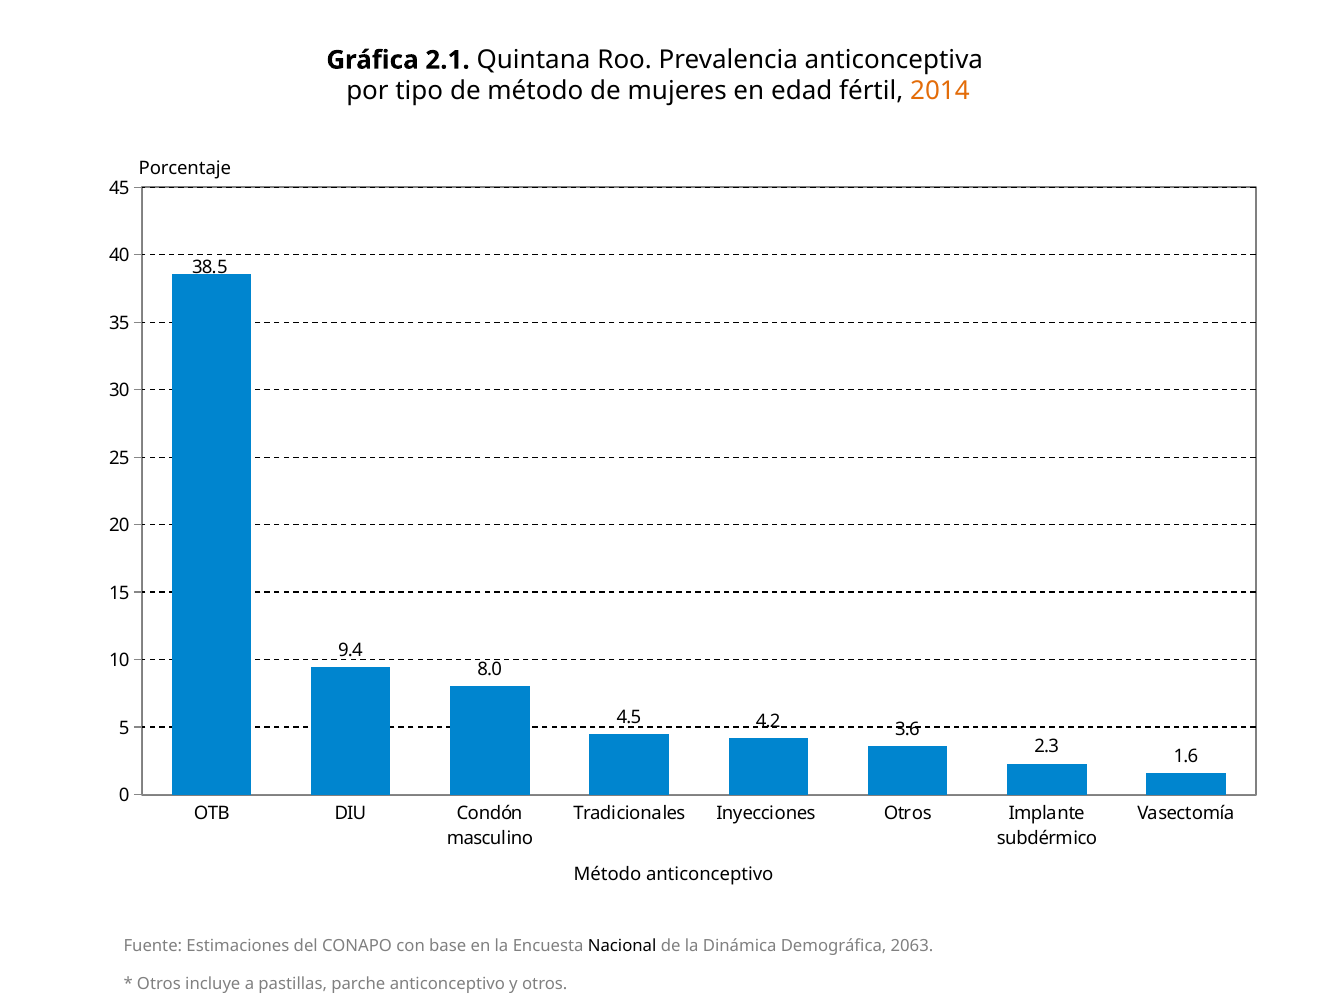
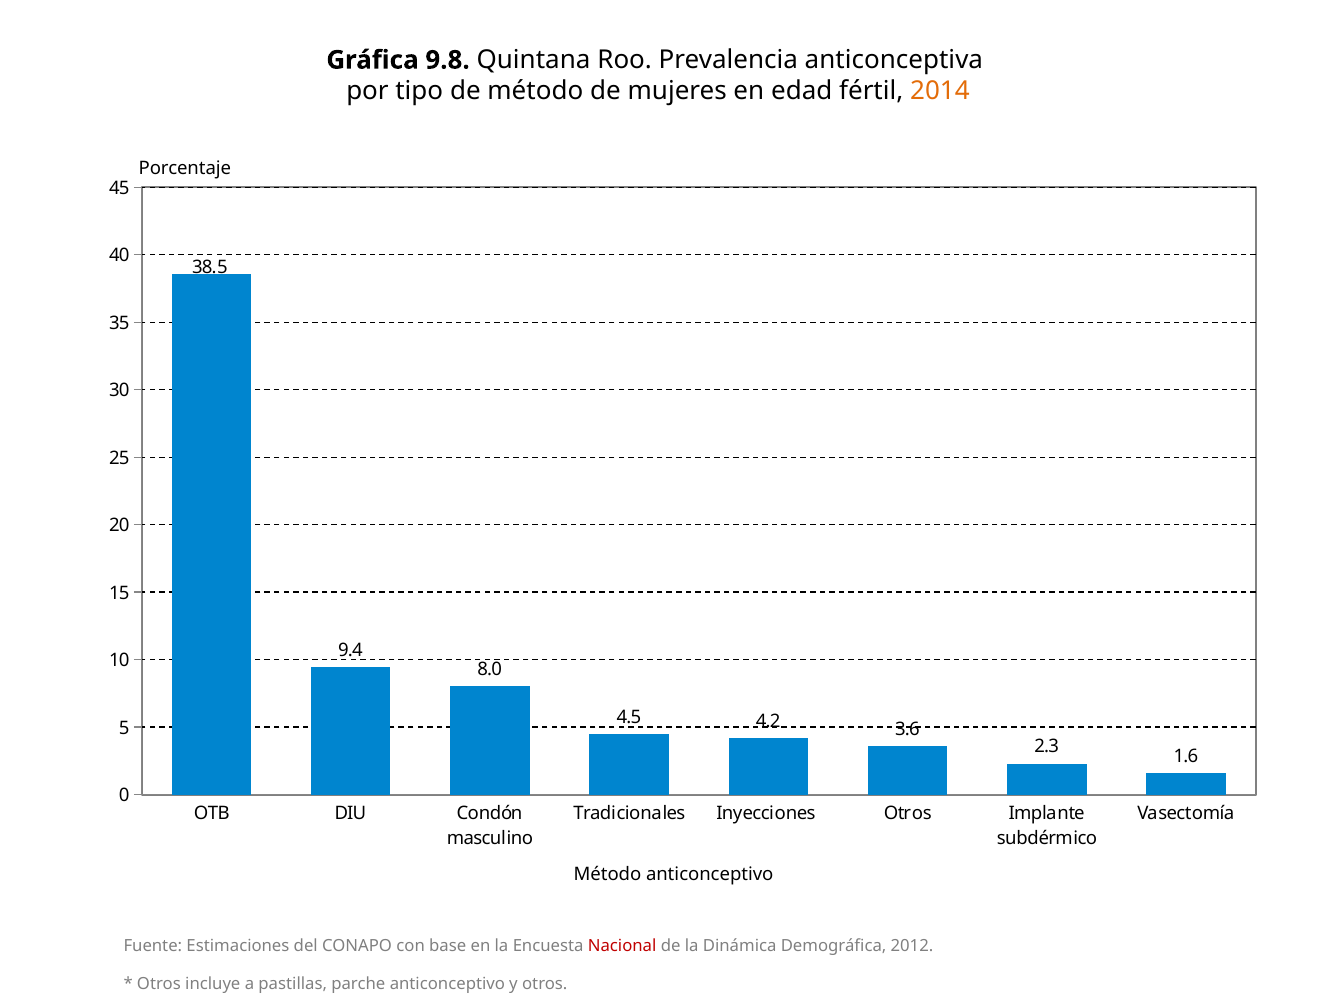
2.1: 2.1 -> 9.8
Nacional colour: black -> red
2063: 2063 -> 2012
